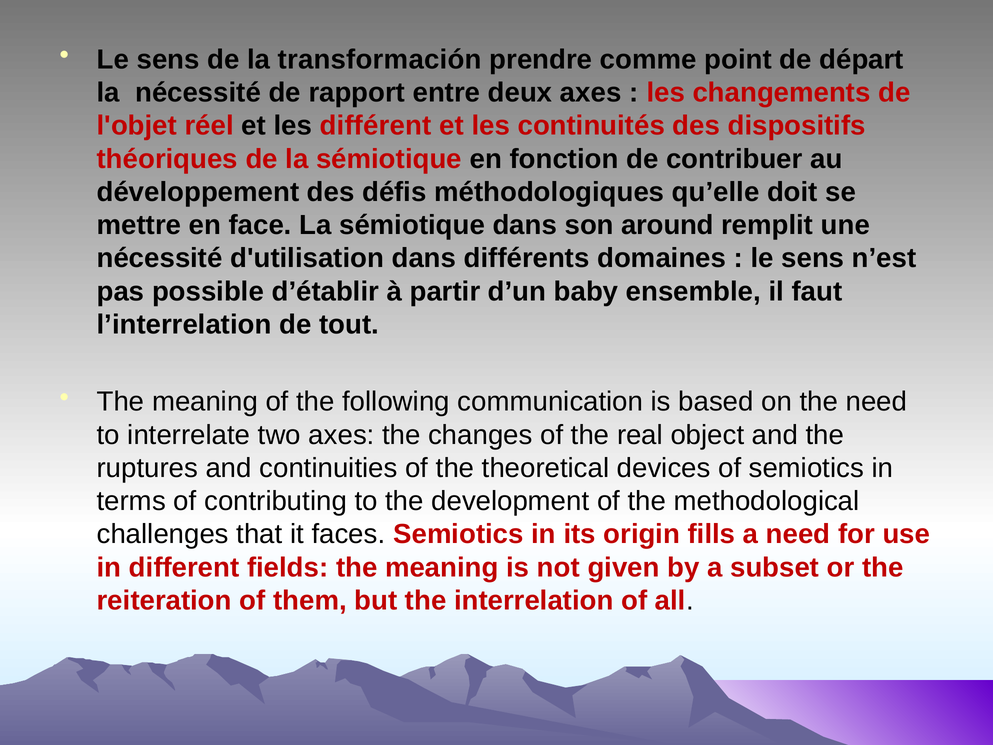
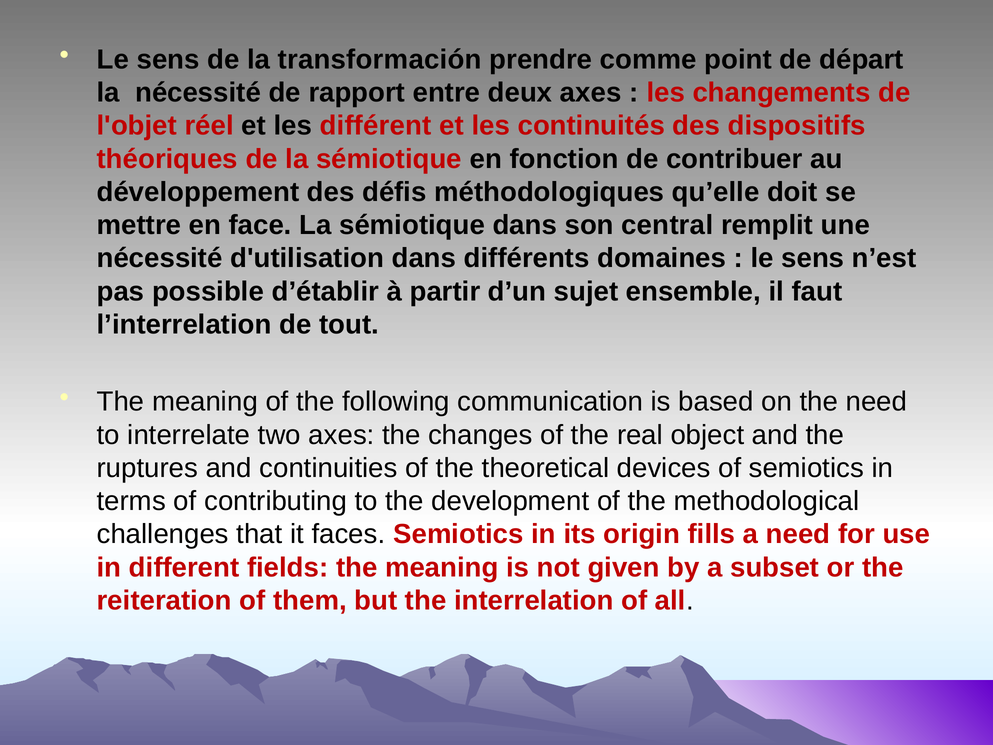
around: around -> central
baby: baby -> sujet
